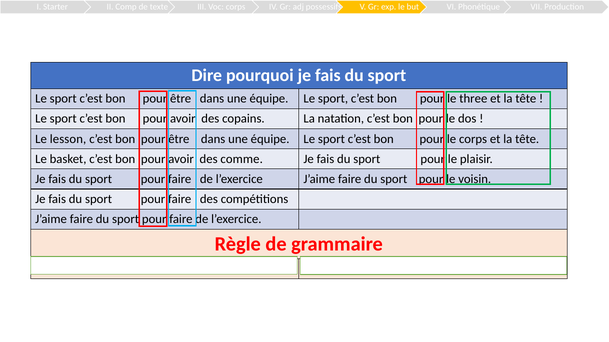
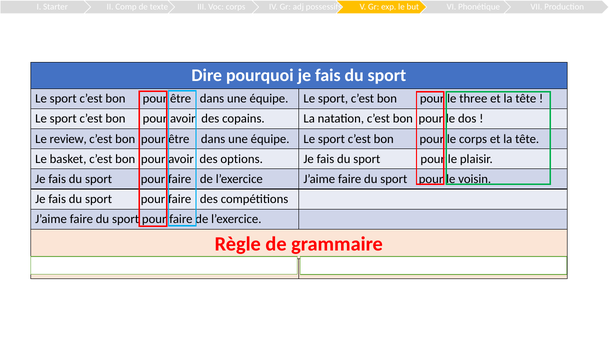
lesson: lesson -> review
comme: comme -> options
